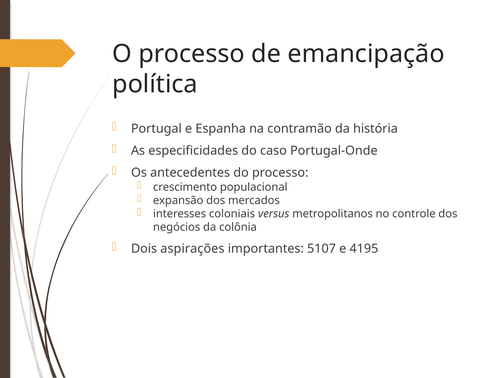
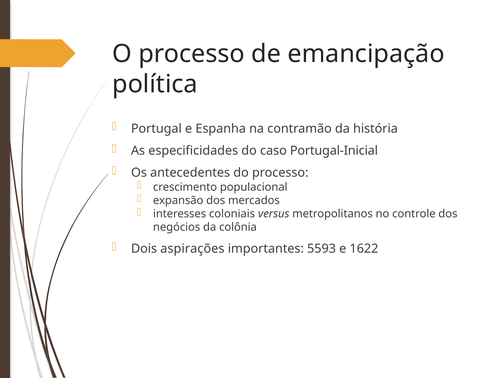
Portugal-Onde: Portugal-Onde -> Portugal-Inicial
5107: 5107 -> 5593
4195: 4195 -> 1622
